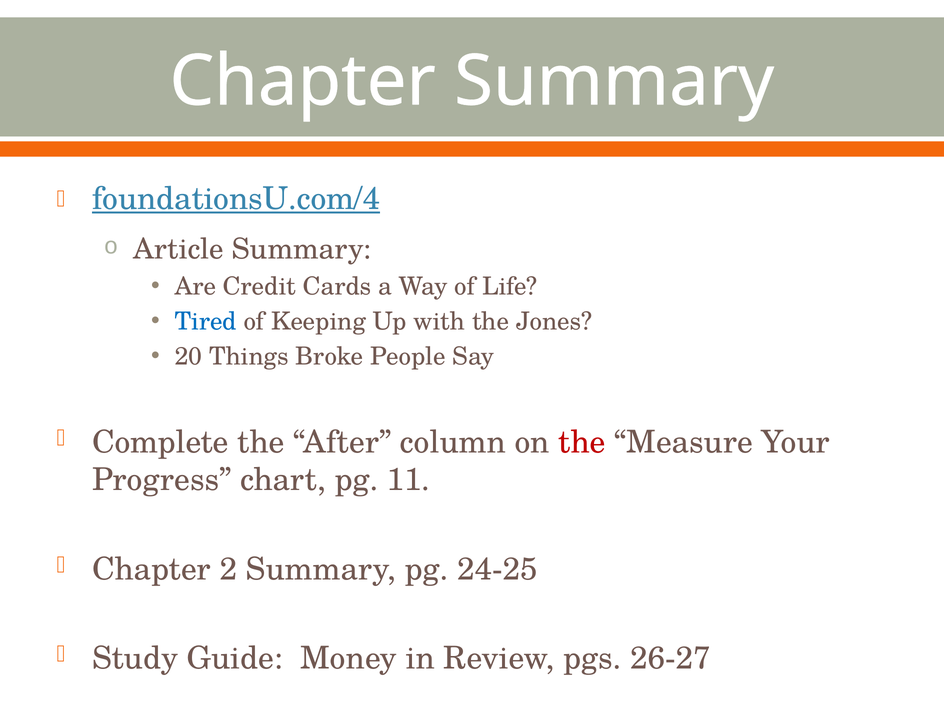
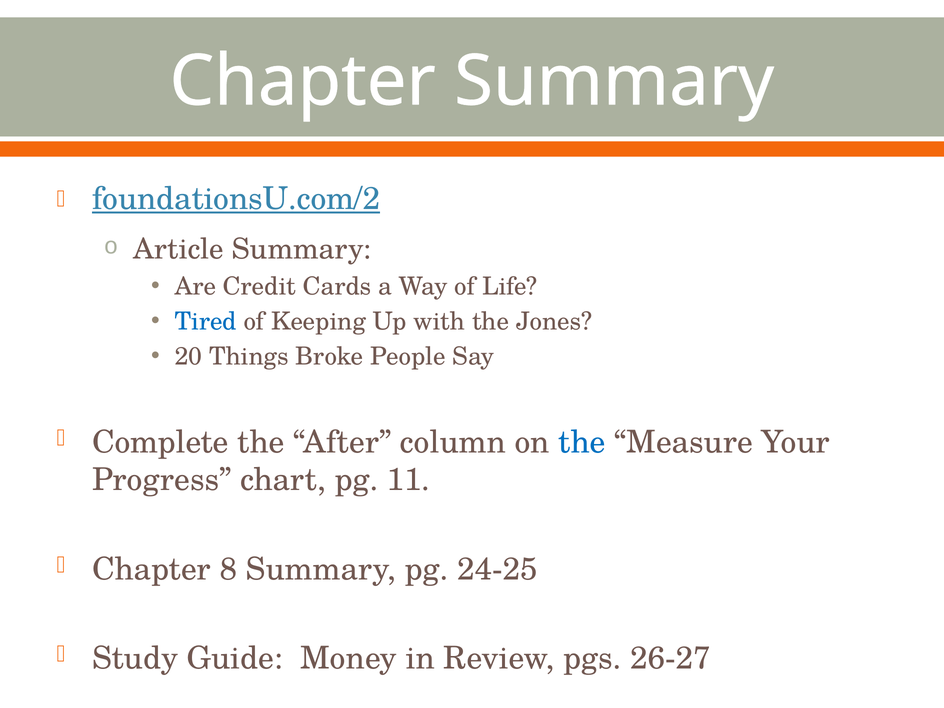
foundationsU.com/4: foundationsU.com/4 -> foundationsU.com/2
the at (582, 442) colour: red -> blue
2: 2 -> 8
